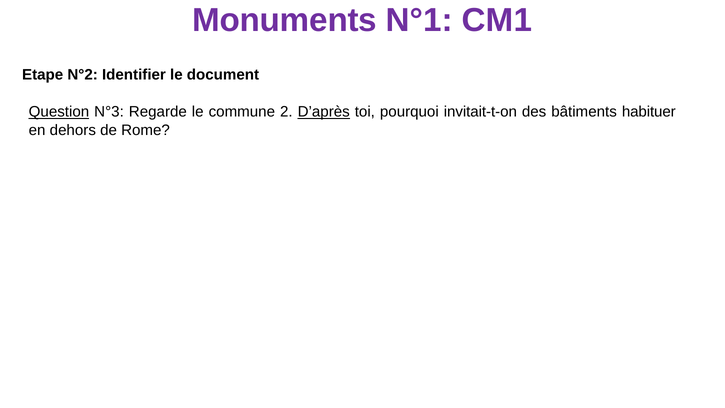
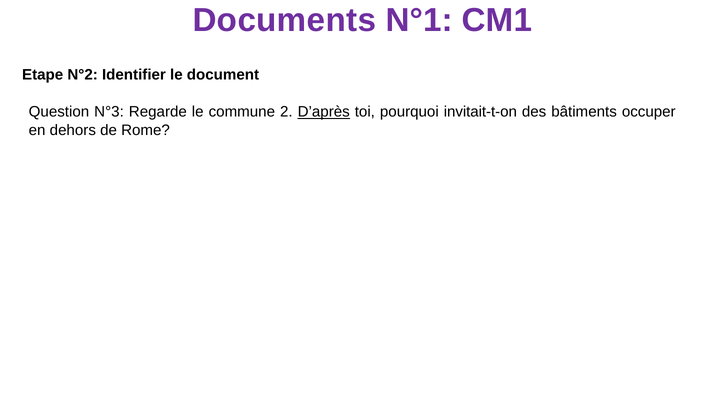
Monuments: Monuments -> Documents
Question underline: present -> none
habituer: habituer -> occuper
